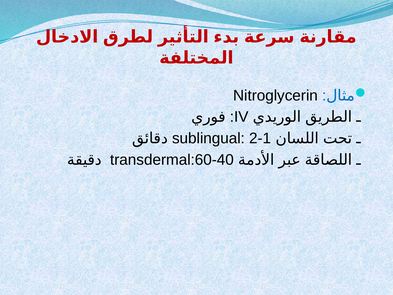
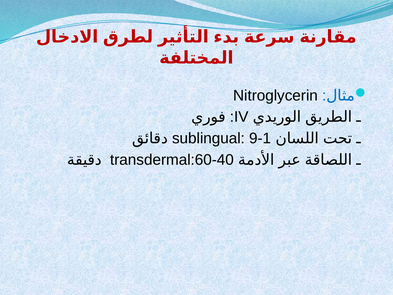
2-1: 2-1 -> 9-1
